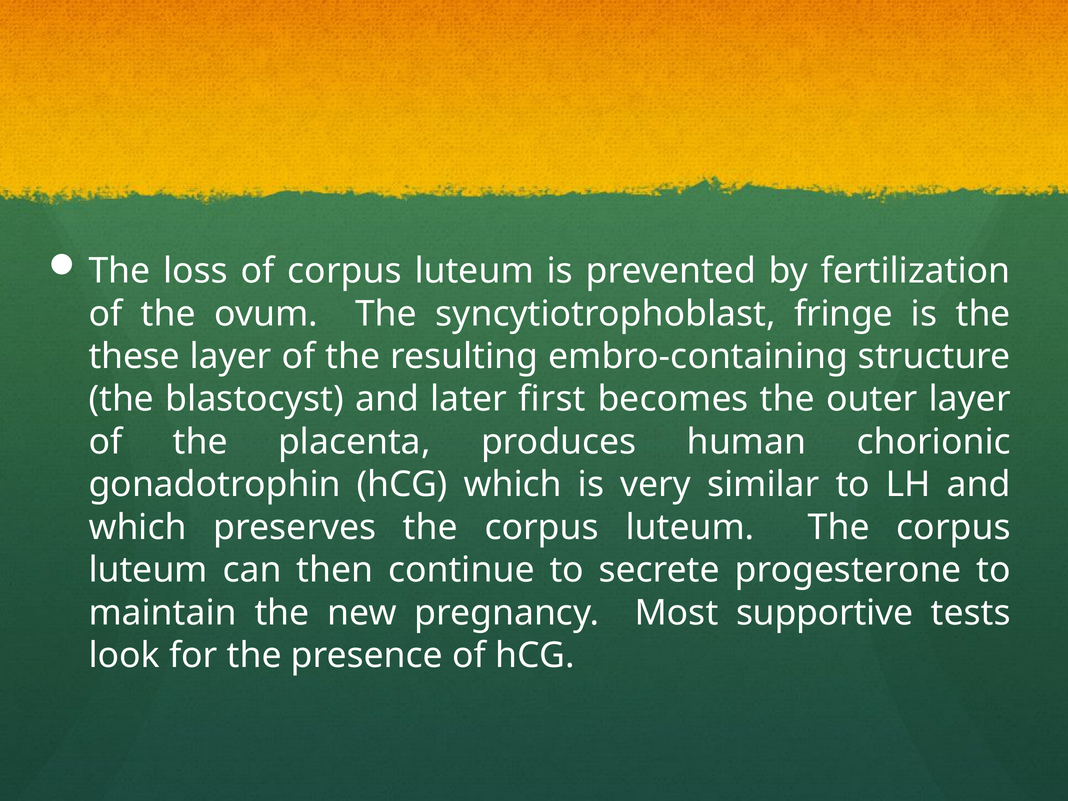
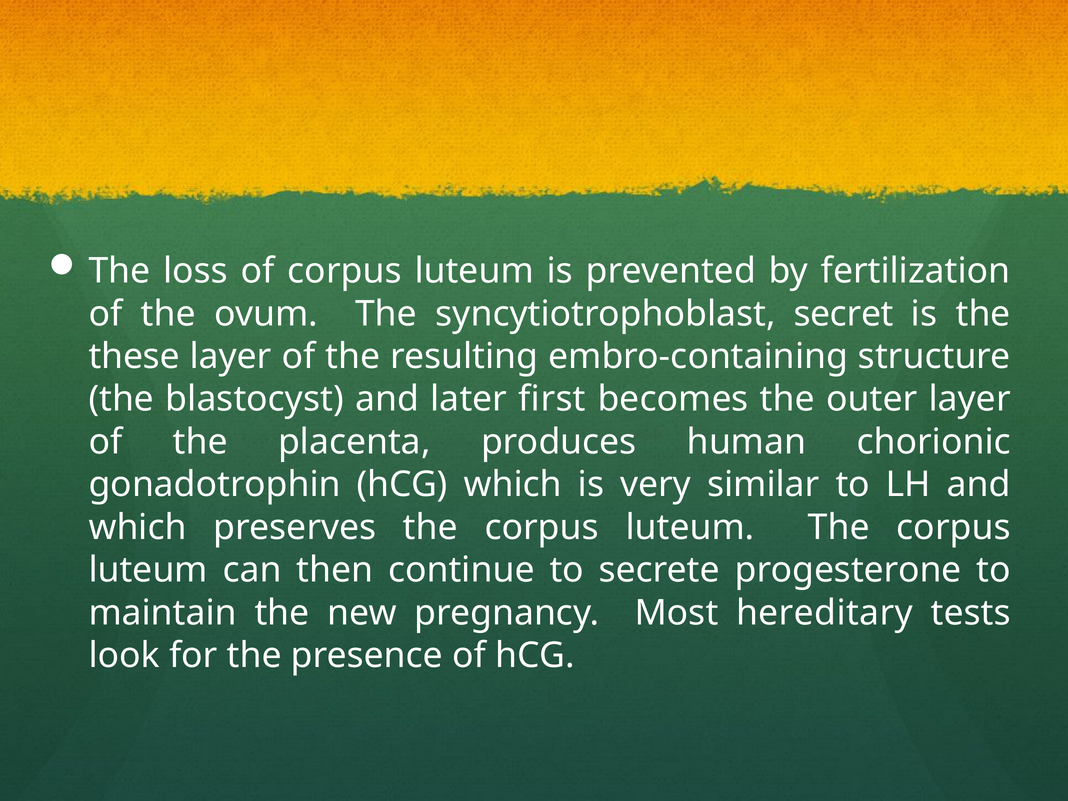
fringe: fringe -> secret
supportive: supportive -> hereditary
